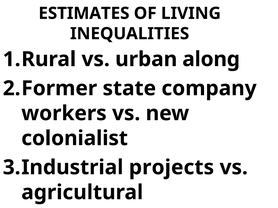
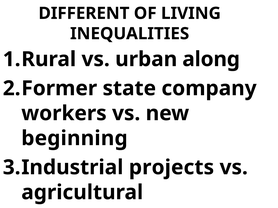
ESTIMATES: ESTIMATES -> DIFFERENT
colonialist: colonialist -> beginning
